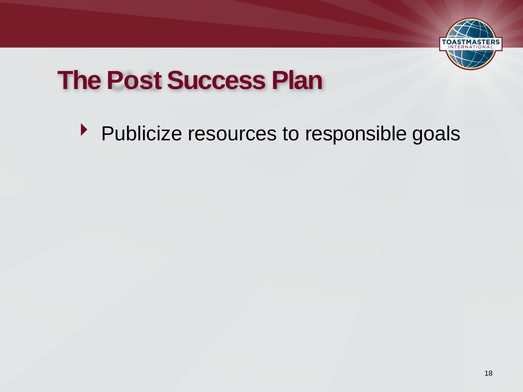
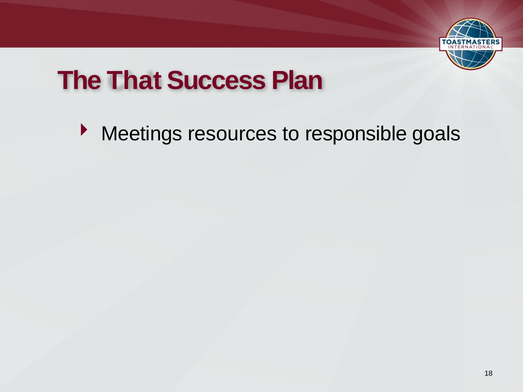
Post: Post -> That
Publicize: Publicize -> Meetings
